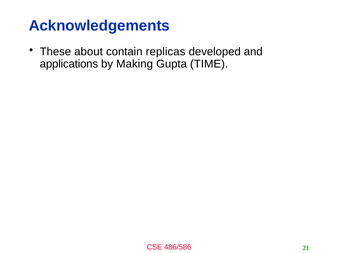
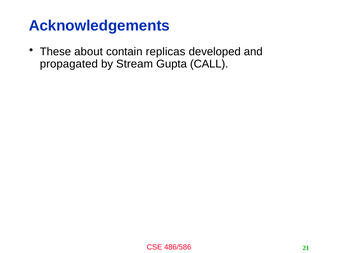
applications: applications -> propagated
Making: Making -> Stream
TIME: TIME -> CALL
